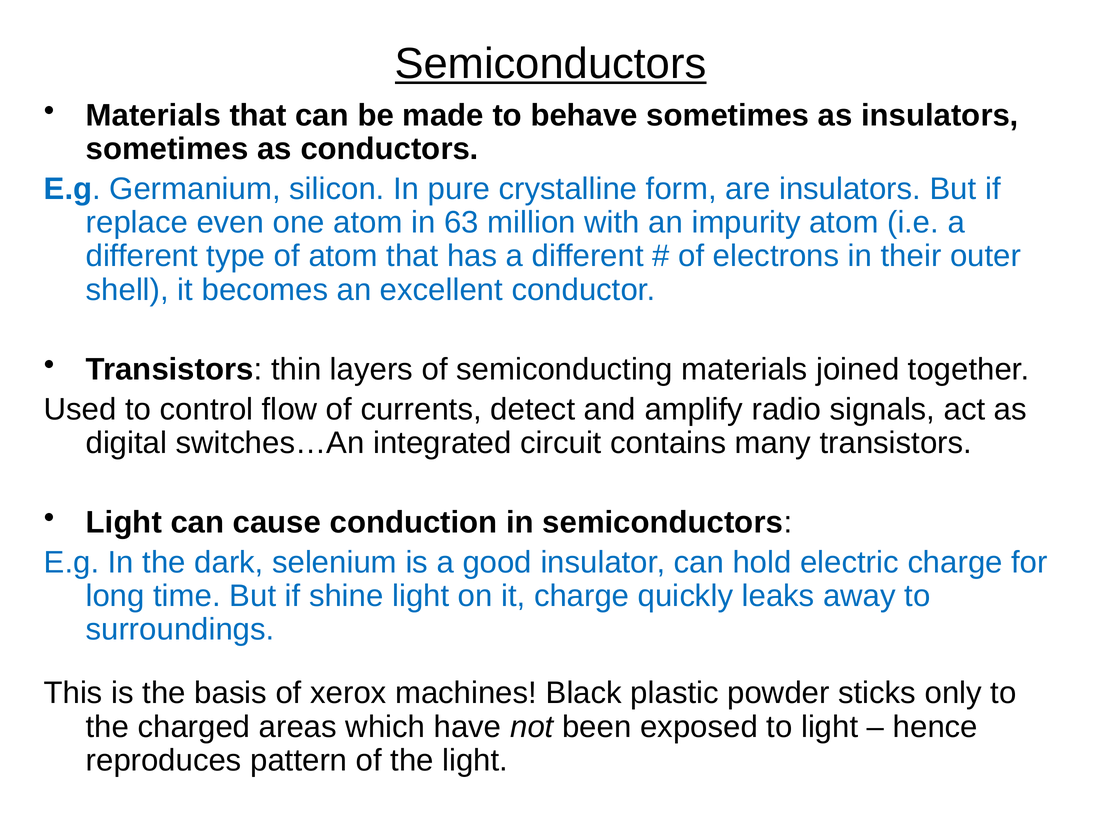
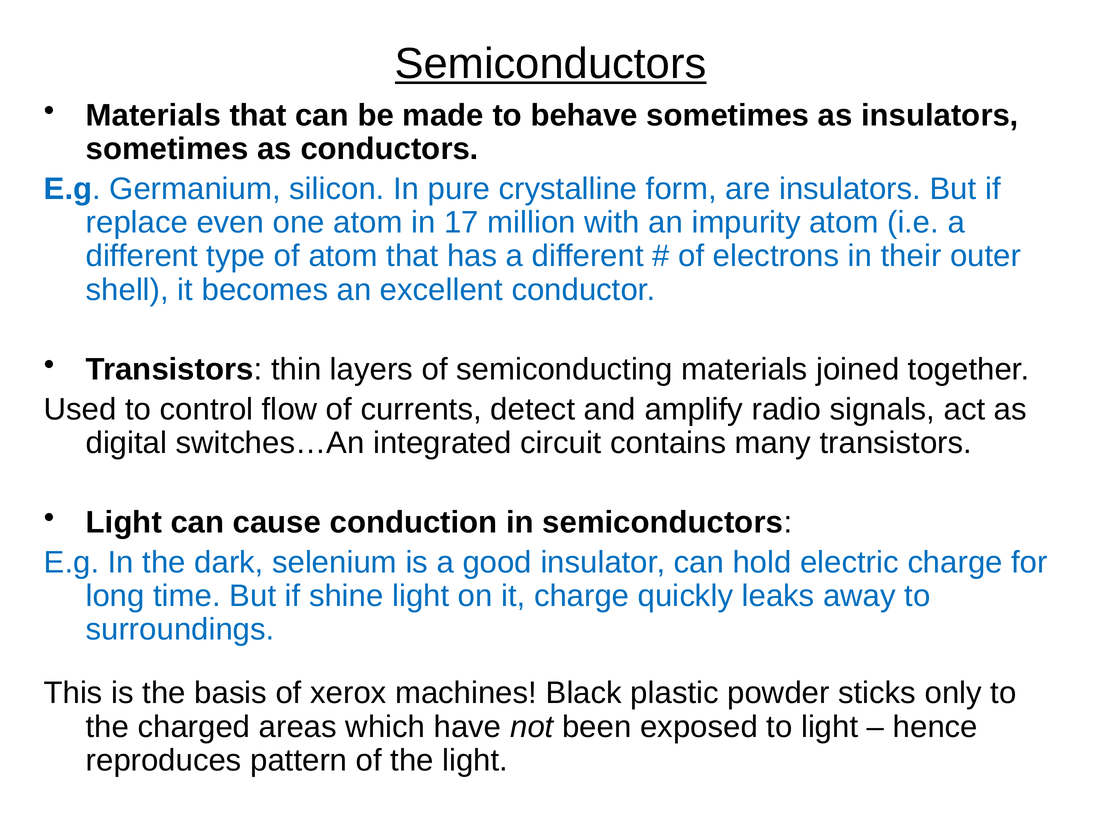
63: 63 -> 17
